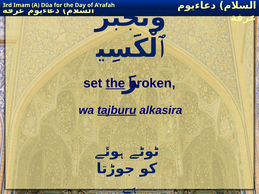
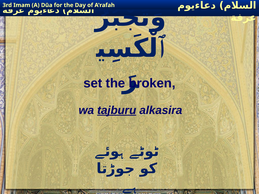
the at (115, 83) underline: present -> none
